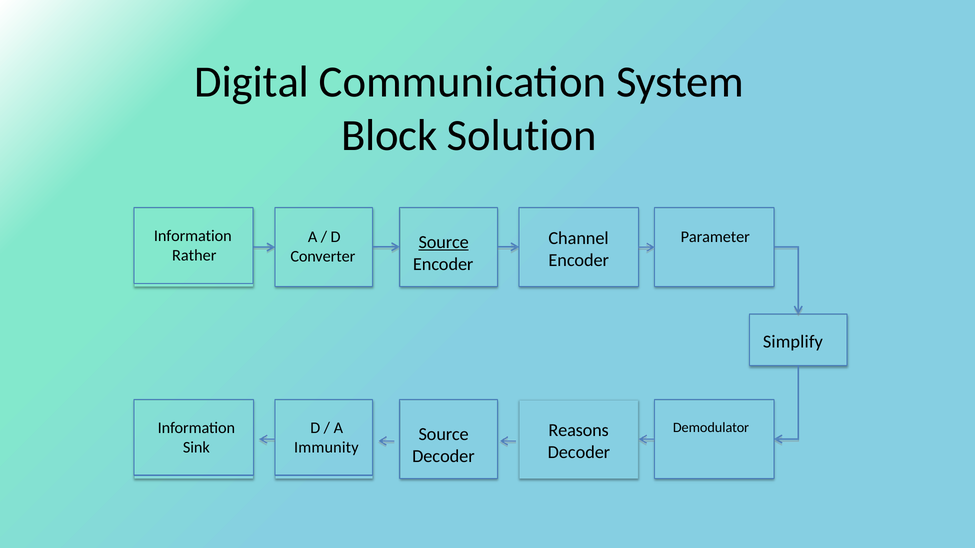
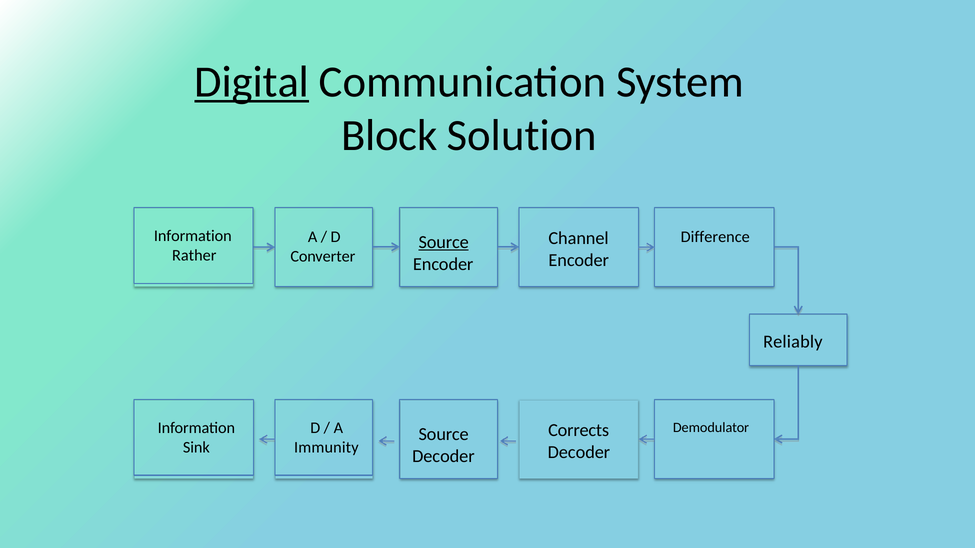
Digital underline: none -> present
Parameter: Parameter -> Difference
Simplify: Simplify -> Reliably
Reasons: Reasons -> Corrects
